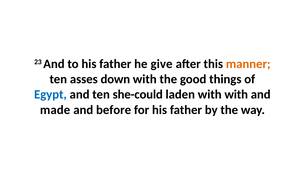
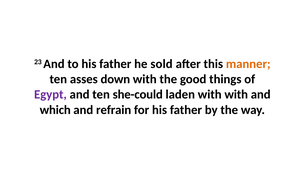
give: give -> sold
Egypt colour: blue -> purple
made: made -> which
before: before -> refrain
